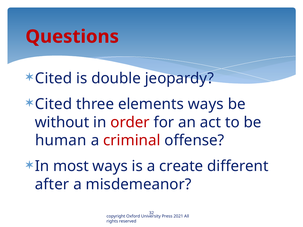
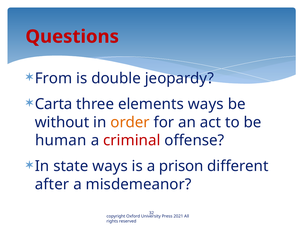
Cited at (53, 79): Cited -> From
Cited at (53, 104): Cited -> Carta
order colour: red -> orange
most: most -> state
create: create -> prison
